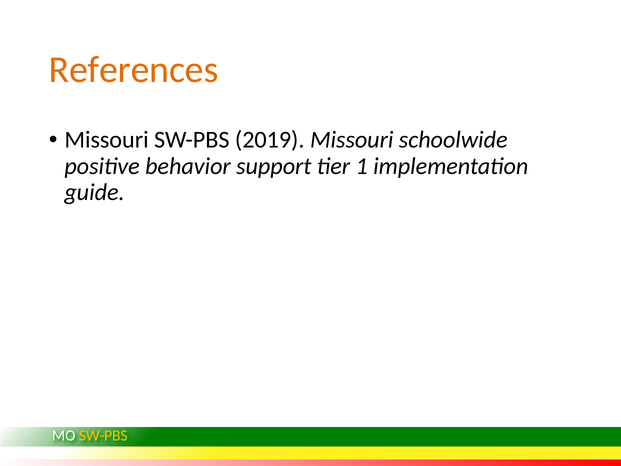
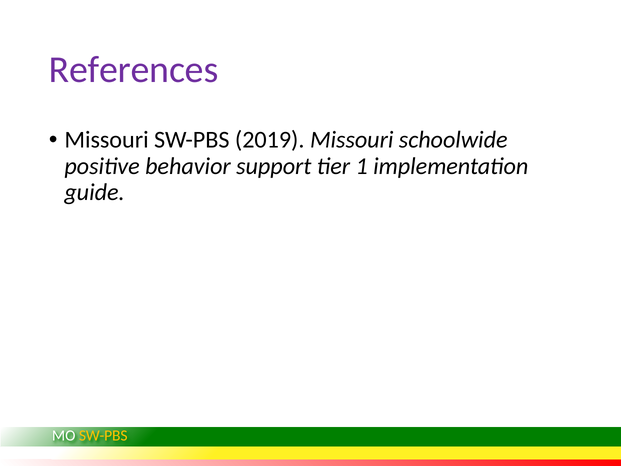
References colour: orange -> purple
